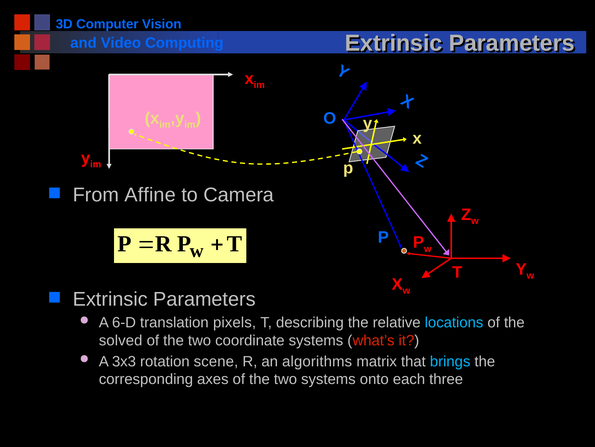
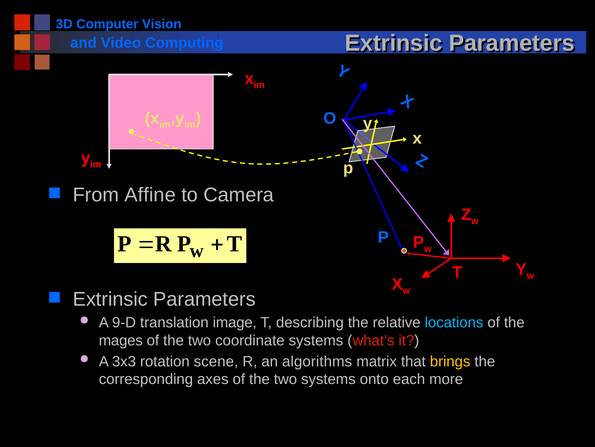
6-D: 6-D -> 9-D
pixels: pixels -> image
solved: solved -> mages
brings colour: light blue -> yellow
three: three -> more
